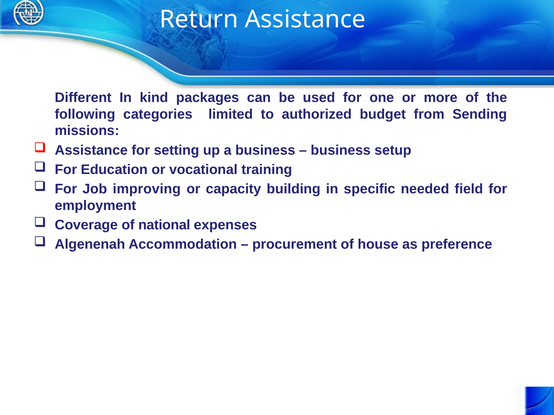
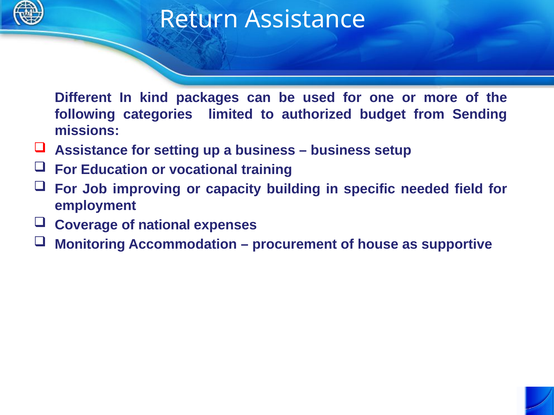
Algenenah: Algenenah -> Monitoring
preference: preference -> supportive
